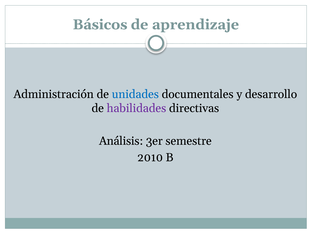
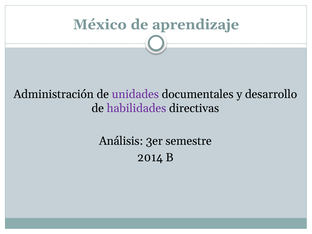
Básicos: Básicos -> México
unidades colour: blue -> purple
2010: 2010 -> 2014
